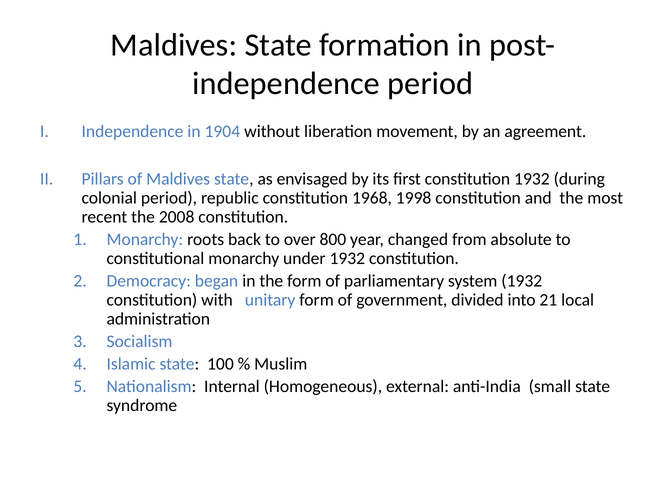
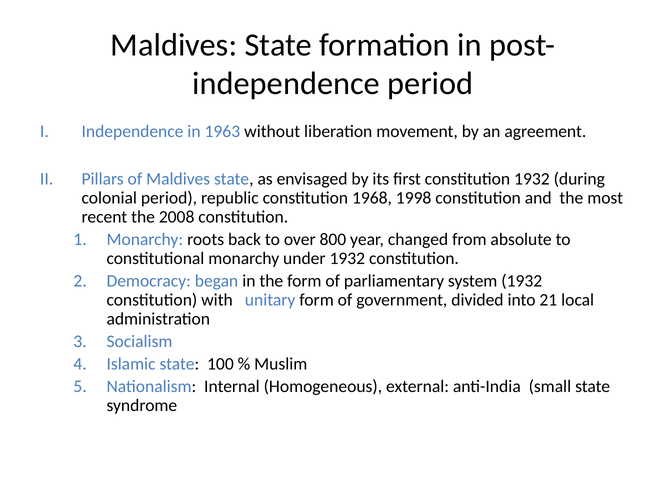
1904: 1904 -> 1963
